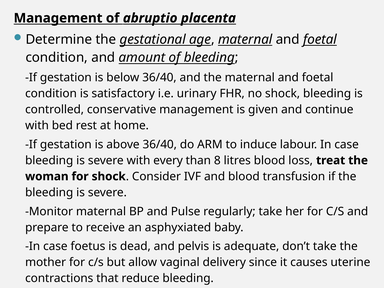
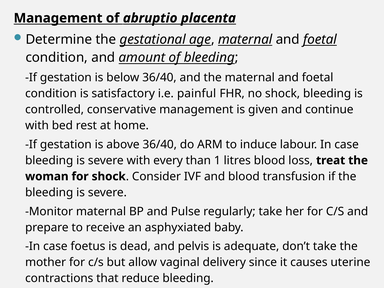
urinary: urinary -> painful
8: 8 -> 1
